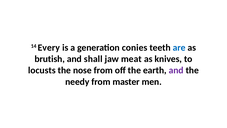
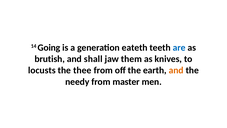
Every: Every -> Going
conies: conies -> eateth
meat: meat -> them
nose: nose -> thee
and at (176, 70) colour: purple -> orange
